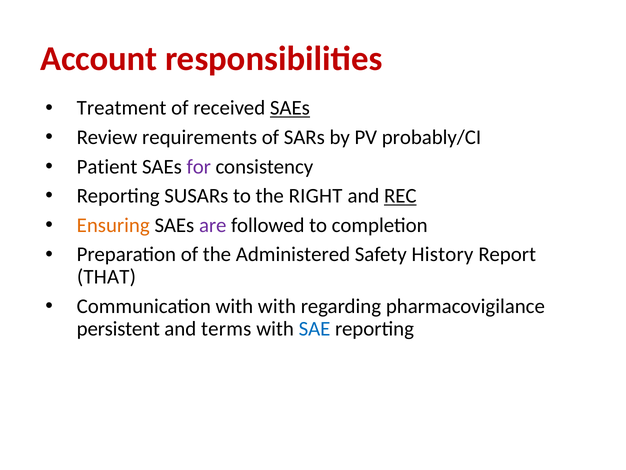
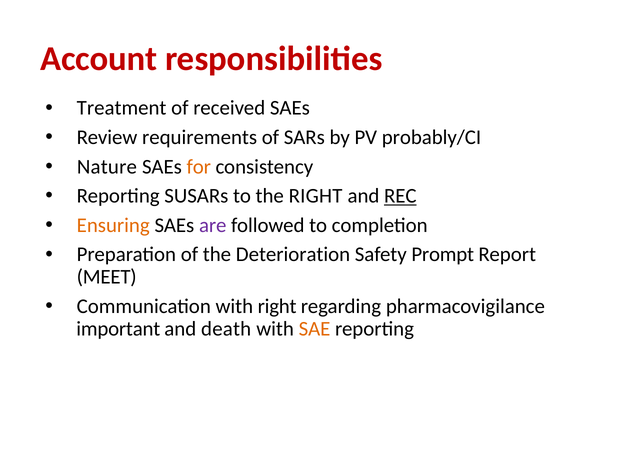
SAEs at (290, 108) underline: present -> none
Patient: Patient -> Nature
for colour: purple -> orange
Administered: Administered -> Deterioration
History: History -> Prompt
THAT: THAT -> MEET
with with: with -> right
persistent: persistent -> important
terms: terms -> death
SAE colour: blue -> orange
